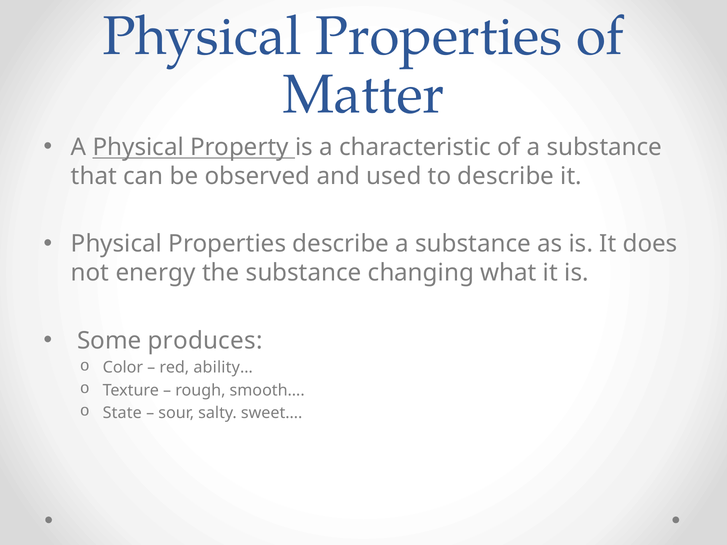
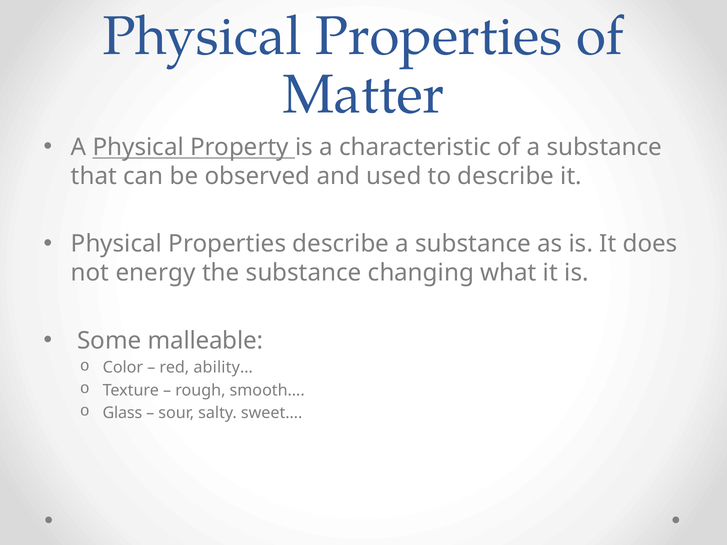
produces: produces -> malleable
State: State -> Glass
